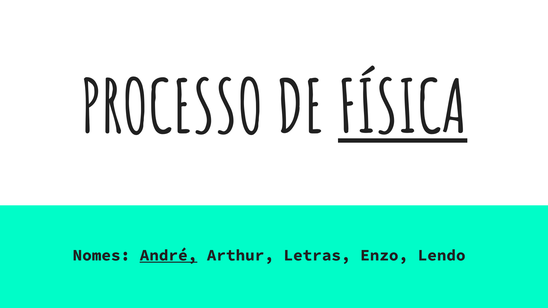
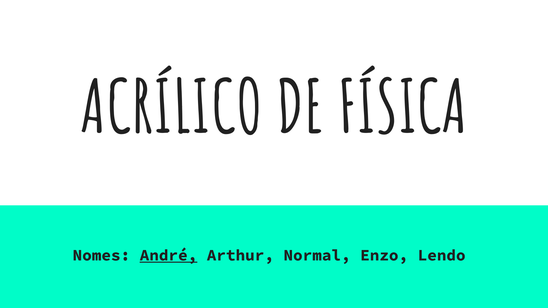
PROCESSO: PROCESSO -> ACRÍLICO
FÍSICA underline: present -> none
Letras: Letras -> Normal
